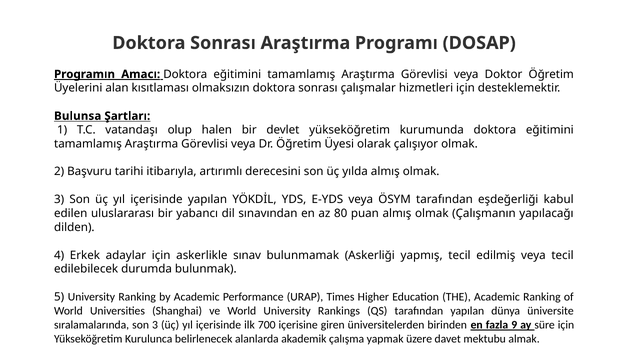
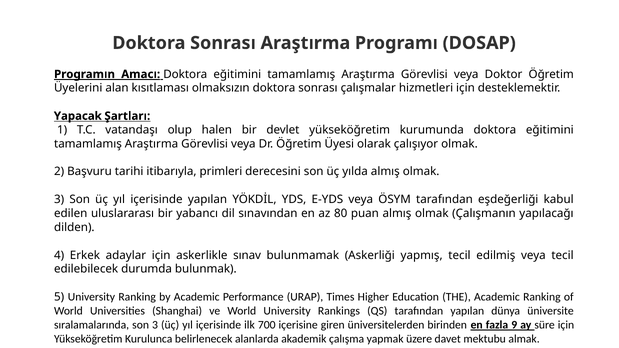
Bulunsa: Bulunsa -> Yapacak
artırımlı: artırımlı -> primleri
